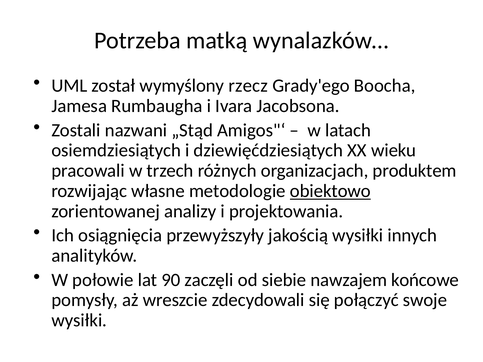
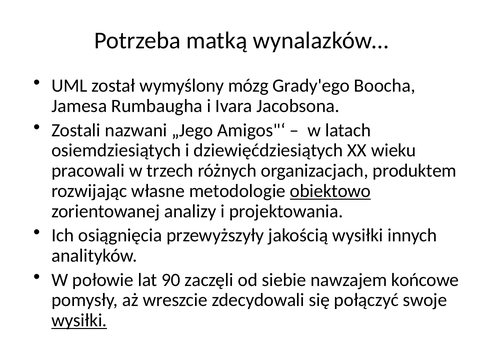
rzecz: rzecz -> mózg
„Stąd: „Stąd -> „Jego
wysiłki at (79, 321) underline: none -> present
